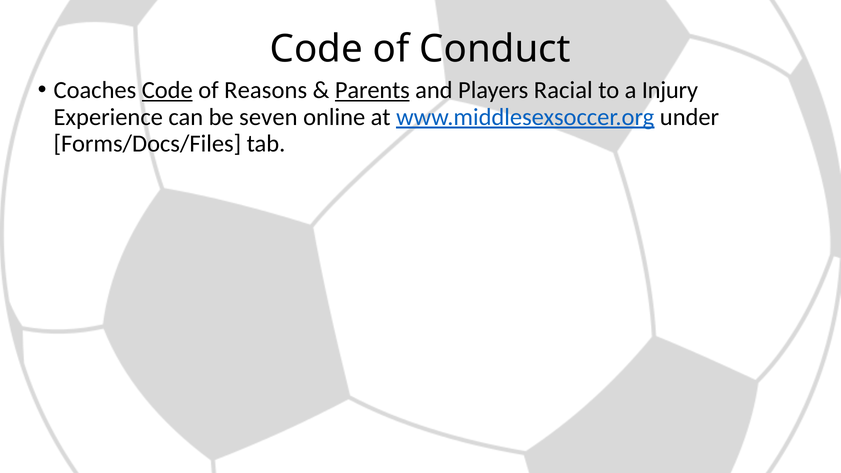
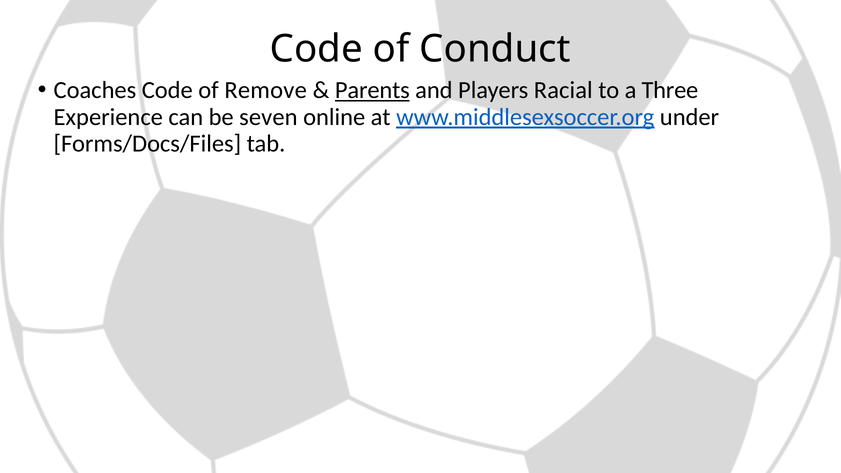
Code at (167, 90) underline: present -> none
Reasons: Reasons -> Remove
Injury: Injury -> Three
